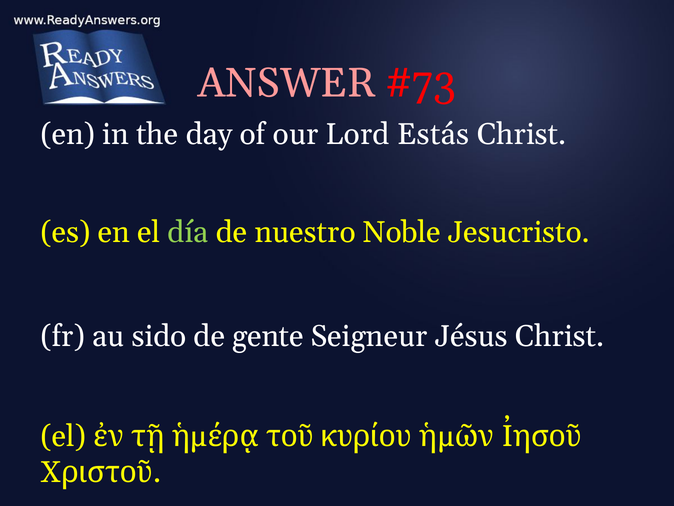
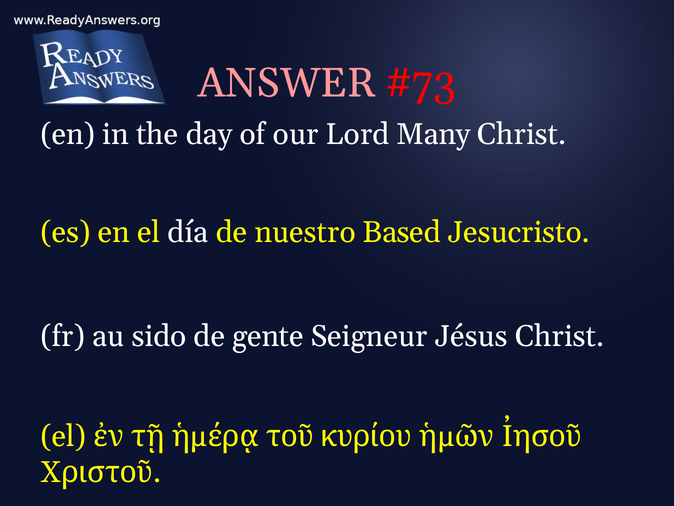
Estás: Estás -> Many
día colour: light green -> white
Noble: Noble -> Based
